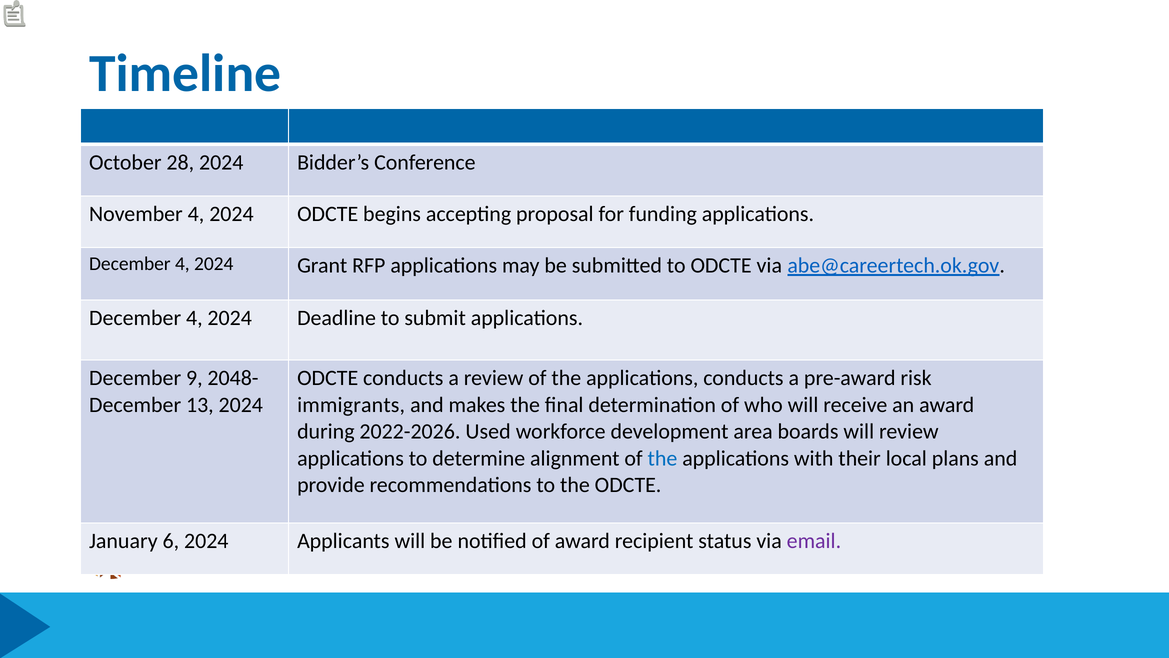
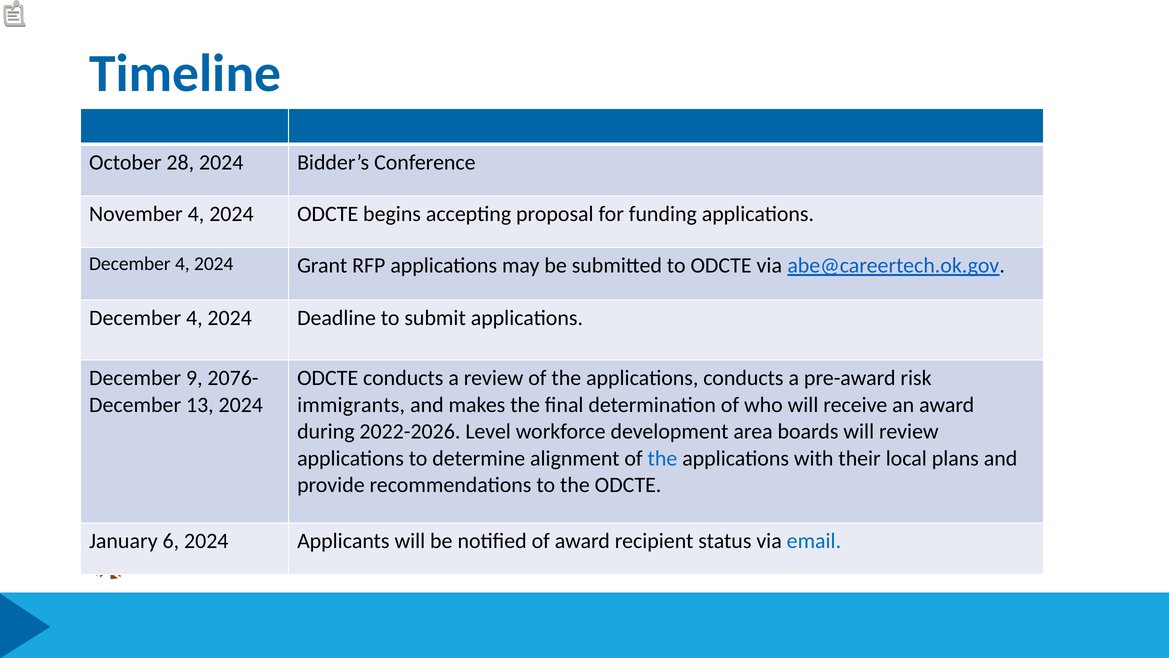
2048-: 2048- -> 2076-
Used: Used -> Level
email colour: purple -> blue
